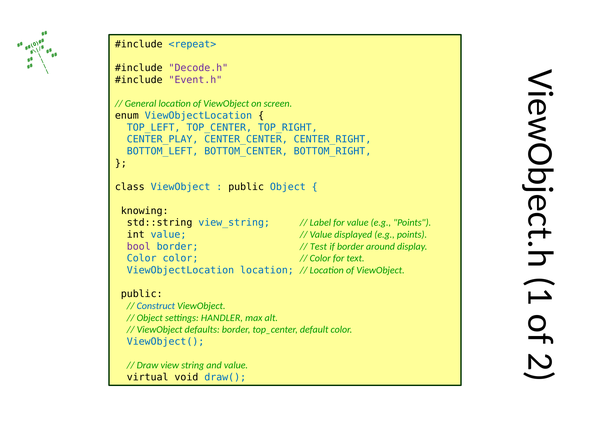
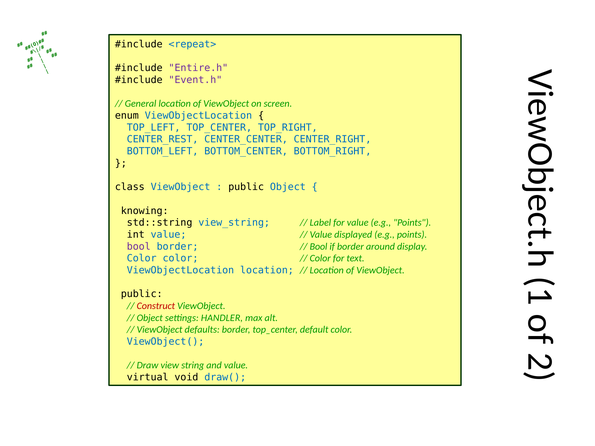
Decode.h: Decode.h -> Entire.h
CENTER_PLAY: CENTER_PLAY -> CENTER_REST
Test at (318, 247): Test -> Bool
Construct colour: blue -> red
